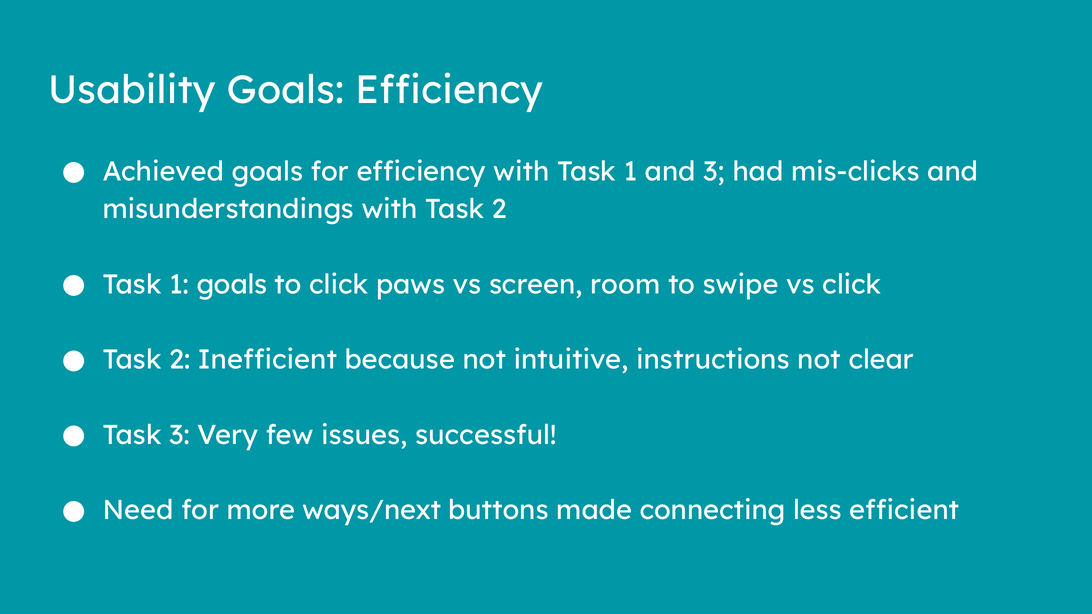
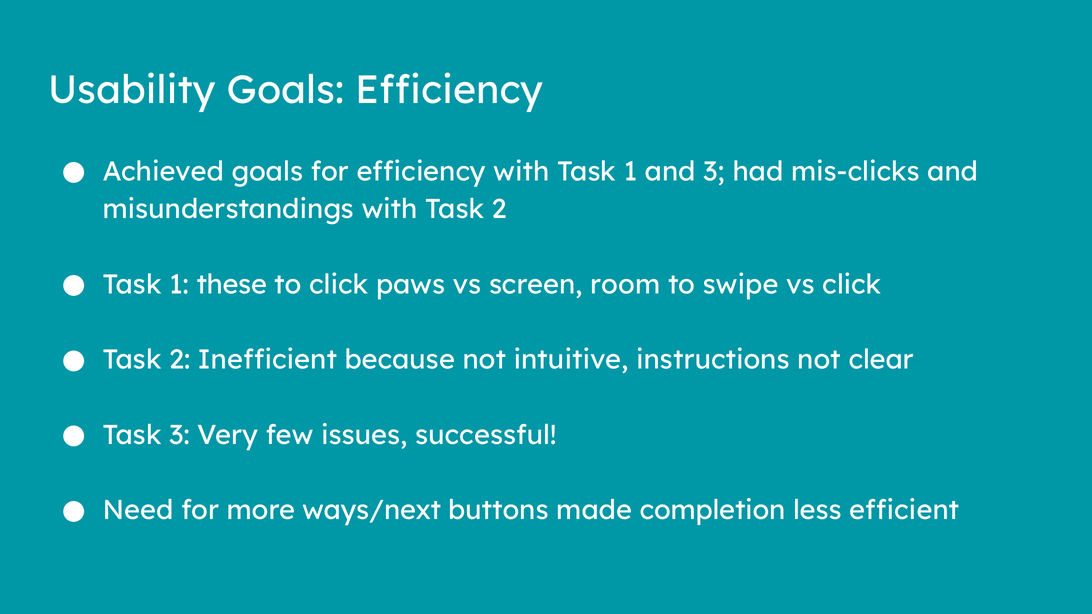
1 goals: goals -> these
connecting: connecting -> completion
